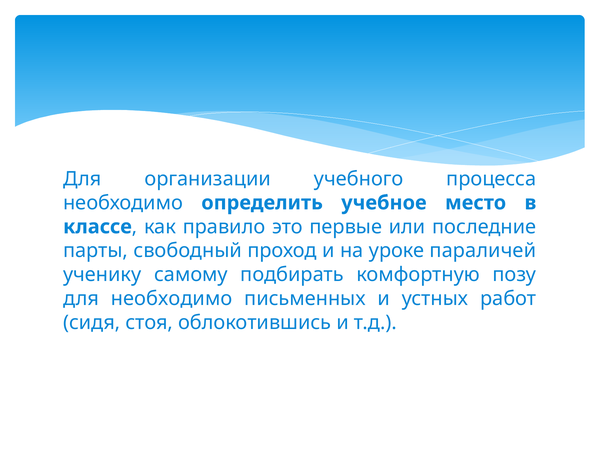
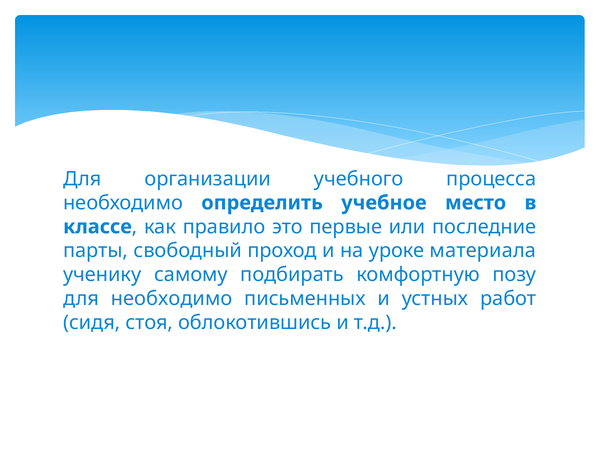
параличей: параличей -> материала
